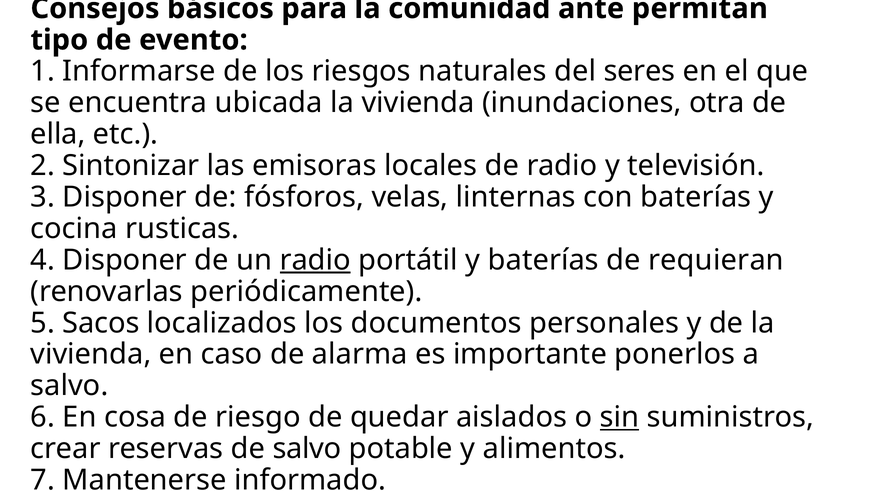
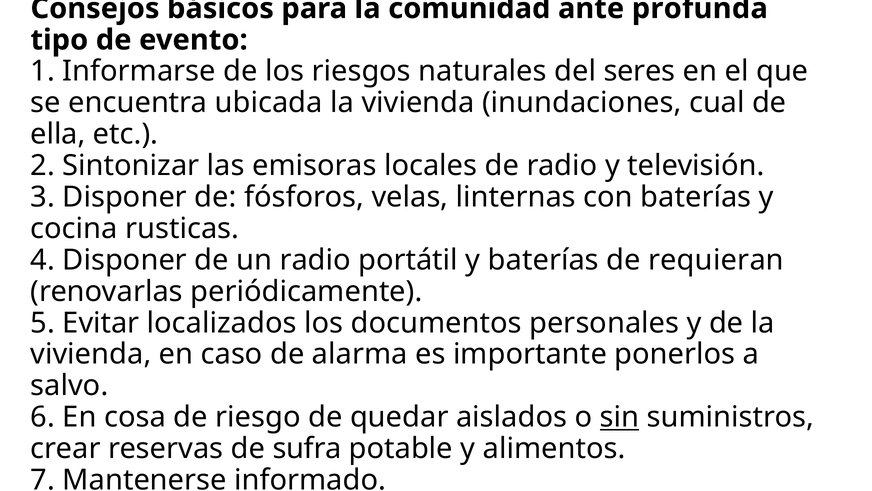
permitan: permitan -> profunda
otra: otra -> cual
radio at (315, 260) underline: present -> none
Sacos: Sacos -> Evitar
de salvo: salvo -> sufra
